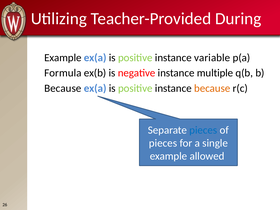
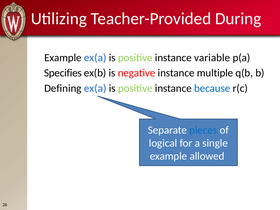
Formula: Formula -> Specifies
Because at (63, 88): Because -> Defining
because at (212, 88) colour: orange -> blue
pieces at (163, 143): pieces -> logical
